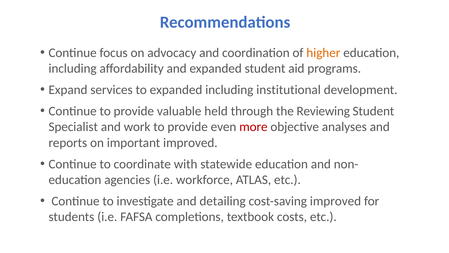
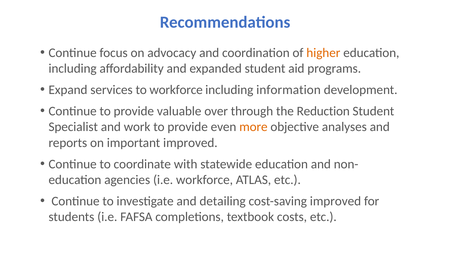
to expanded: expanded -> workforce
institutional: institutional -> information
held: held -> over
Reviewing: Reviewing -> Reduction
more colour: red -> orange
